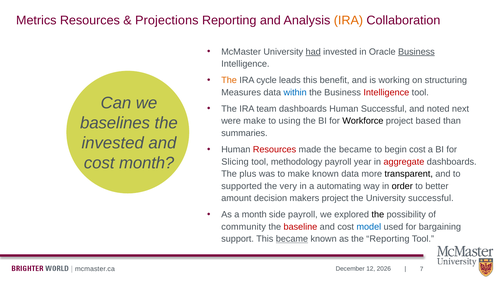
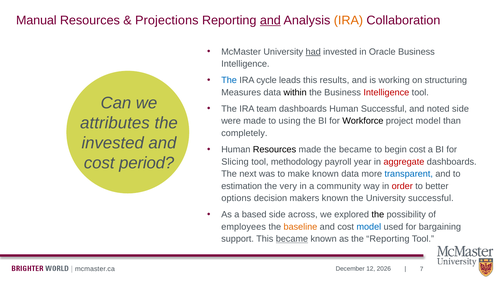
Metrics: Metrics -> Manual
and at (270, 20) underline: none -> present
Business at (416, 52) underline: present -> none
The at (229, 80) colour: orange -> blue
benefit: benefit -> results
within colour: blue -> black
noted next: next -> side
baselines: baselines -> attributes
were make: make -> made
project based: based -> model
summaries: summaries -> completely
Resources at (275, 150) colour: red -> black
cost month: month -> period
plus: plus -> next
transparent colour: black -> blue
supported: supported -> estimation
automating: automating -> community
order colour: black -> red
amount: amount -> options
makers project: project -> known
a month: month -> based
side payroll: payroll -> across
community: community -> employees
baseline colour: red -> orange
